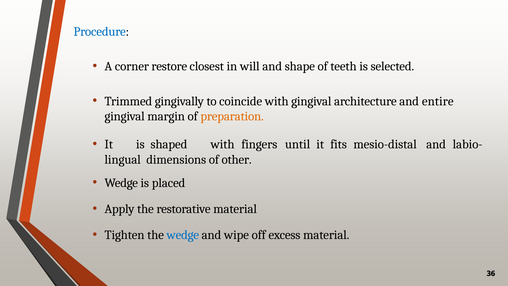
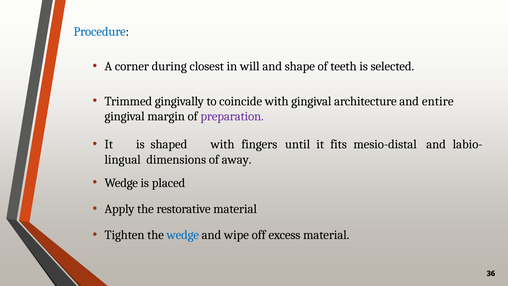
restore: restore -> during
preparation colour: orange -> purple
other: other -> away
